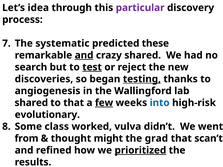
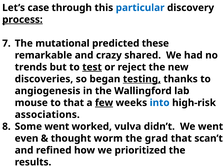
idea: idea -> case
particular colour: purple -> blue
process underline: none -> present
systematic: systematic -> mutational
and at (84, 55) underline: present -> none
search: search -> trends
shared at (31, 103): shared -> mouse
evolutionary: evolutionary -> associations
Some class: class -> went
from: from -> even
might: might -> worm
prioritized underline: present -> none
